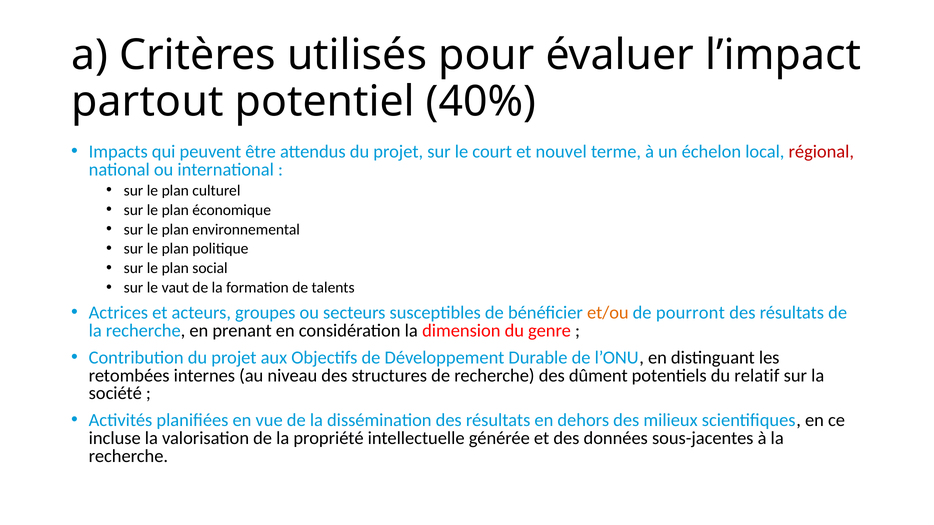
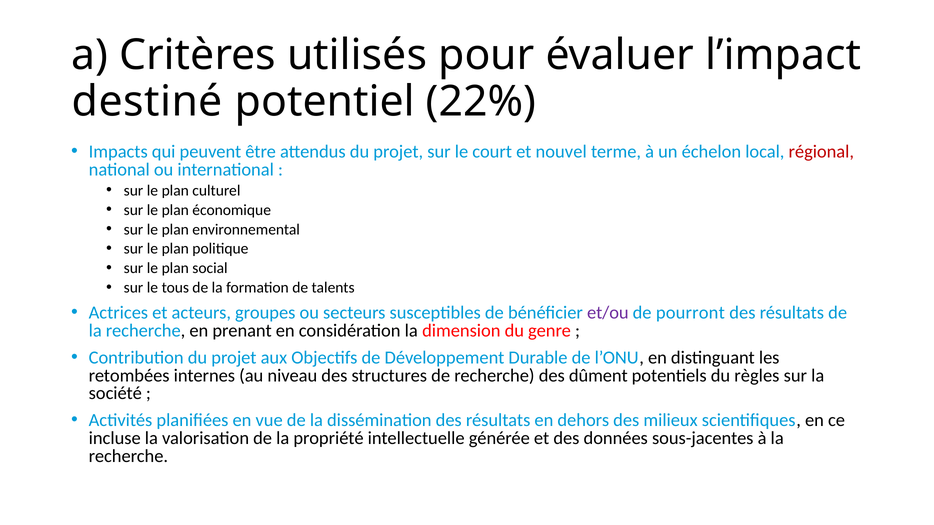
partout: partout -> destiné
40%: 40% -> 22%
vaut: vaut -> tous
et/ou colour: orange -> purple
relatif: relatif -> règles
